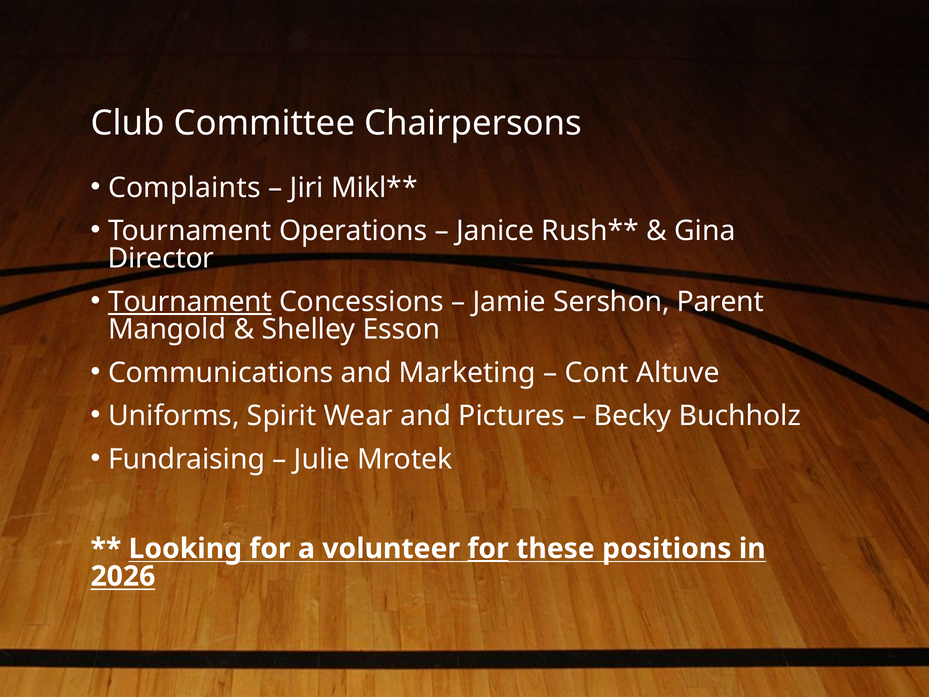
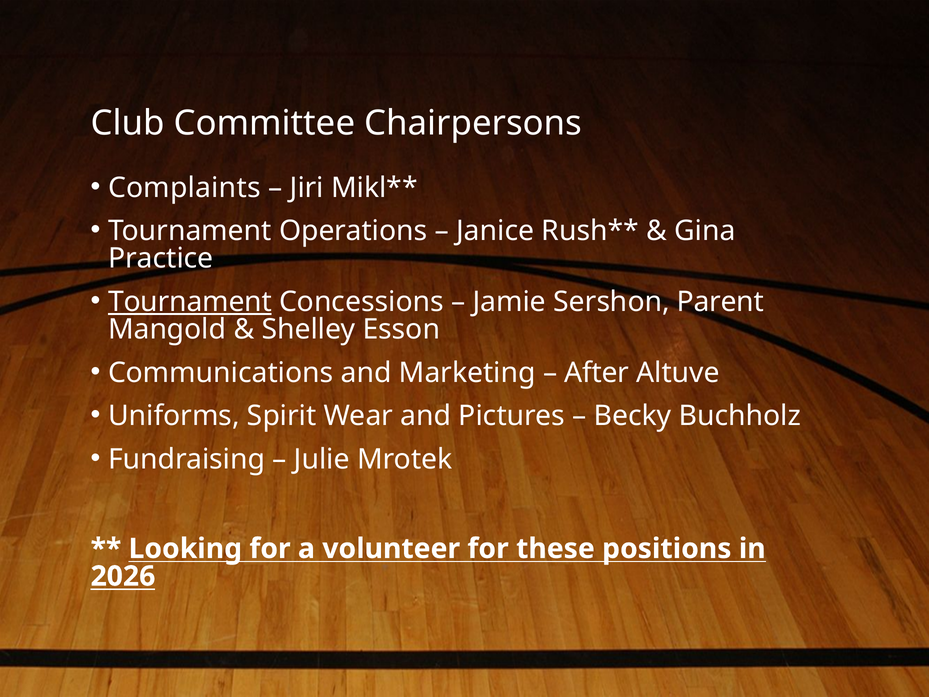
Director: Director -> Practice
Cont: Cont -> After
for at (488, 548) underline: present -> none
